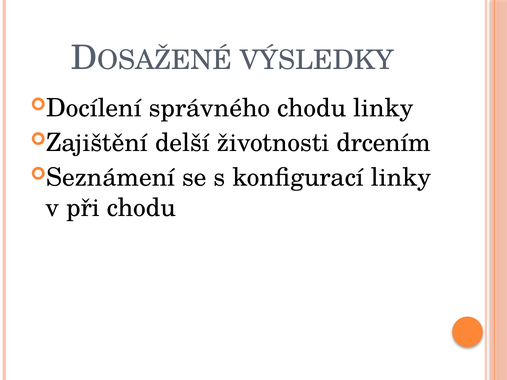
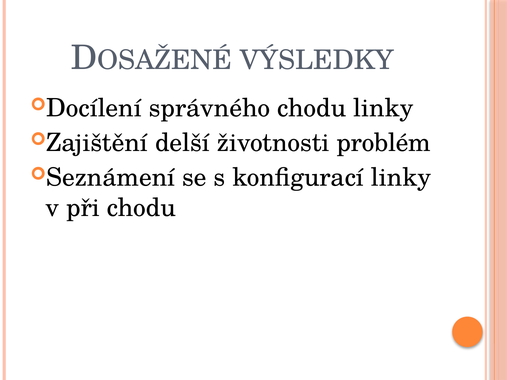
drcením: drcením -> problém
